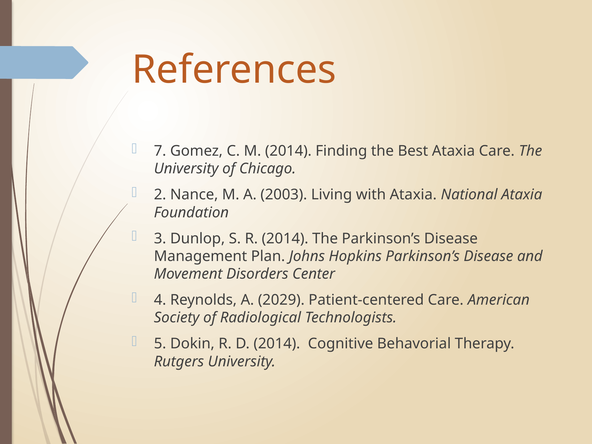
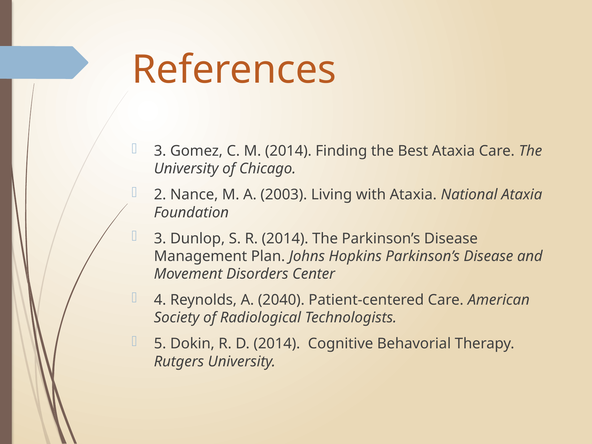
7 at (160, 151): 7 -> 3
2029: 2029 -> 2040
